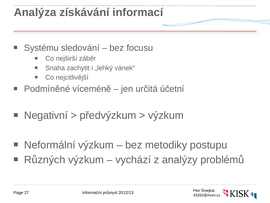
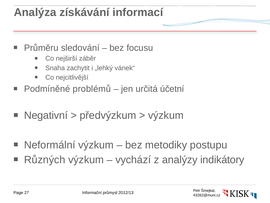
Systému: Systému -> Průměru
víceméně: víceméně -> problémů
problémů: problémů -> indikátory
